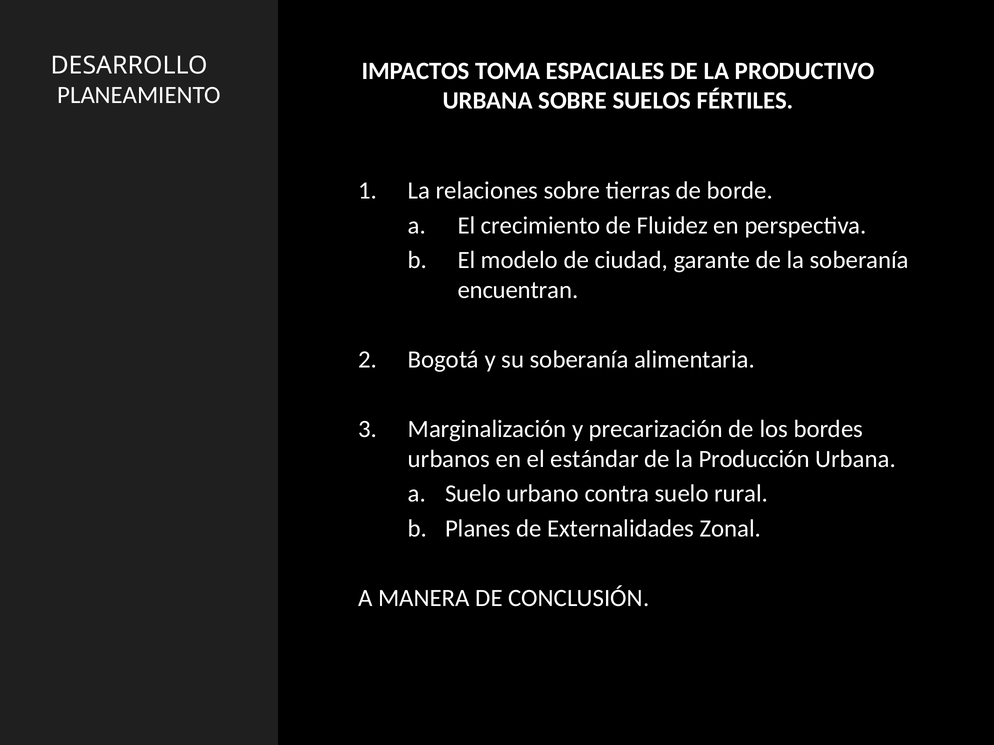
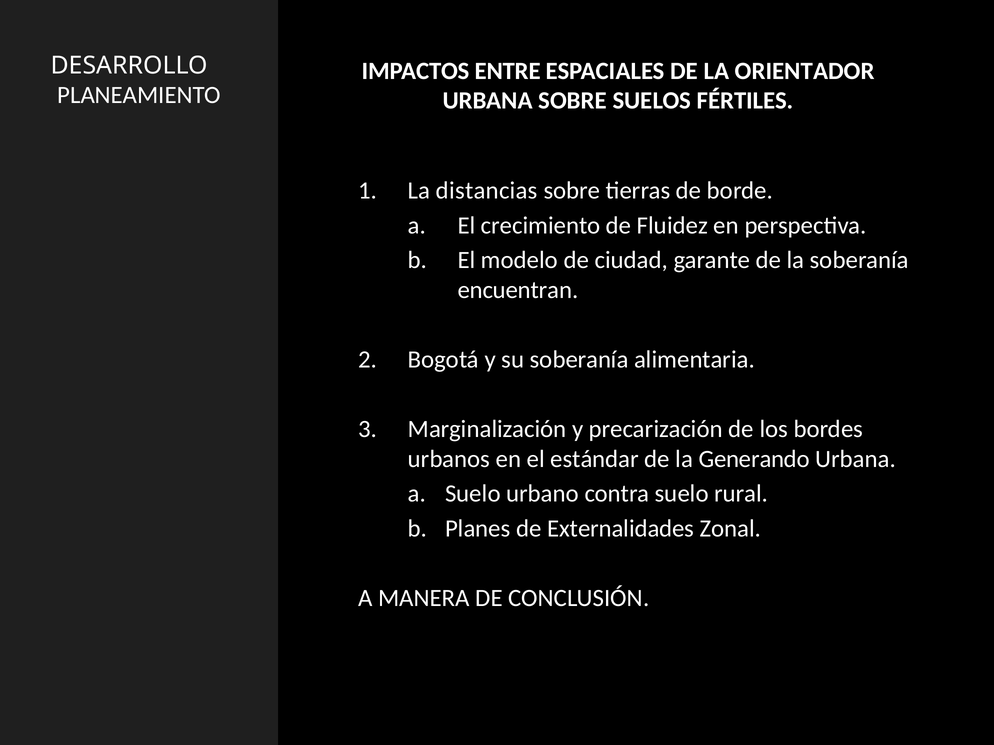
TOMA: TOMA -> ENTRE
PRODUCTIVO: PRODUCTIVO -> ORIENTADOR
relaciones: relaciones -> distancias
Producción: Producción -> Generando
